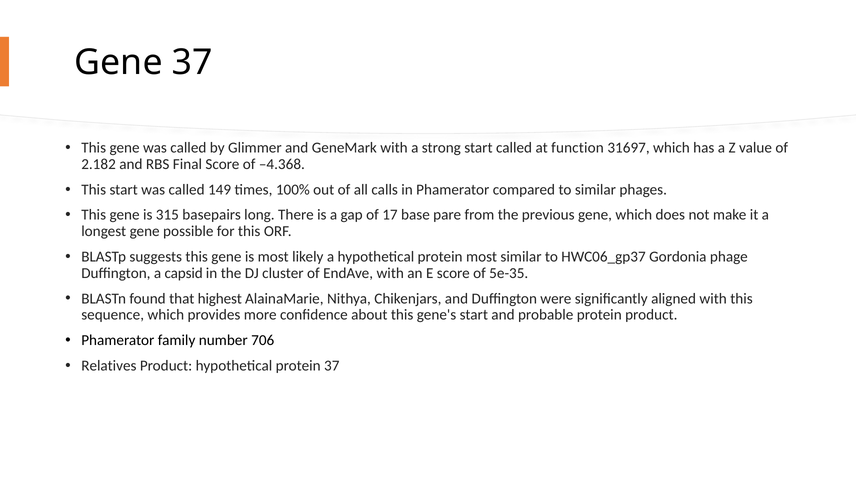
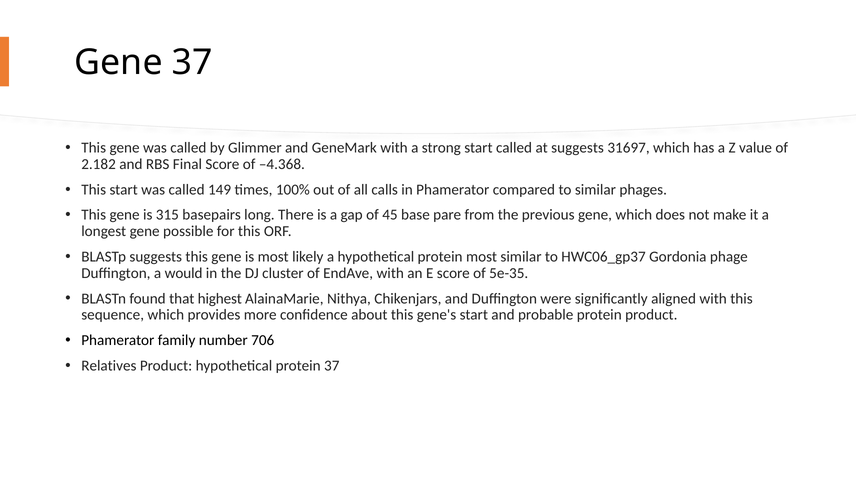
at function: function -> suggests
17: 17 -> 45
capsid: capsid -> would
